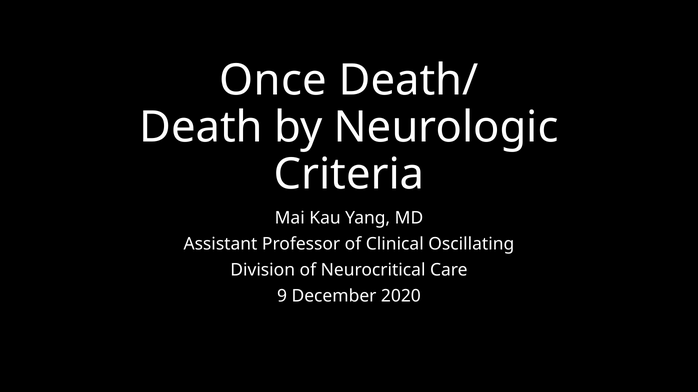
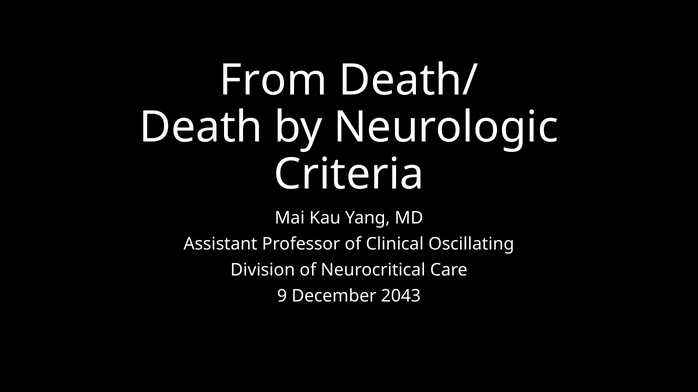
Once: Once -> From
2020: 2020 -> 2043
